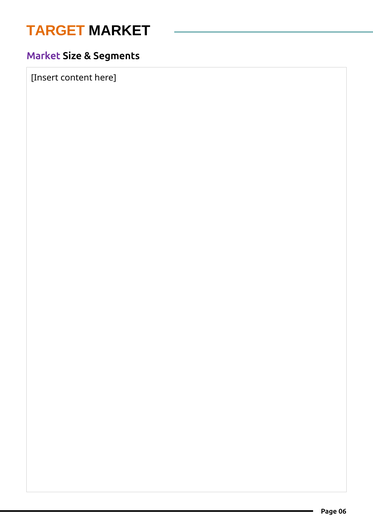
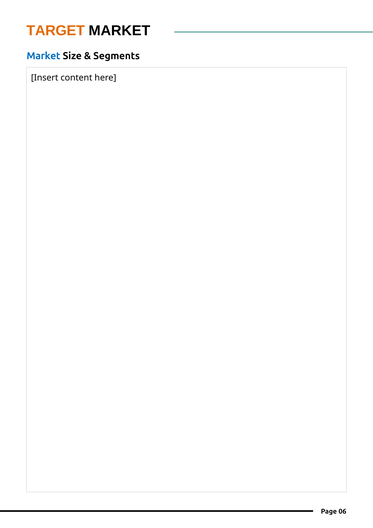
Market at (43, 56) colour: purple -> blue
